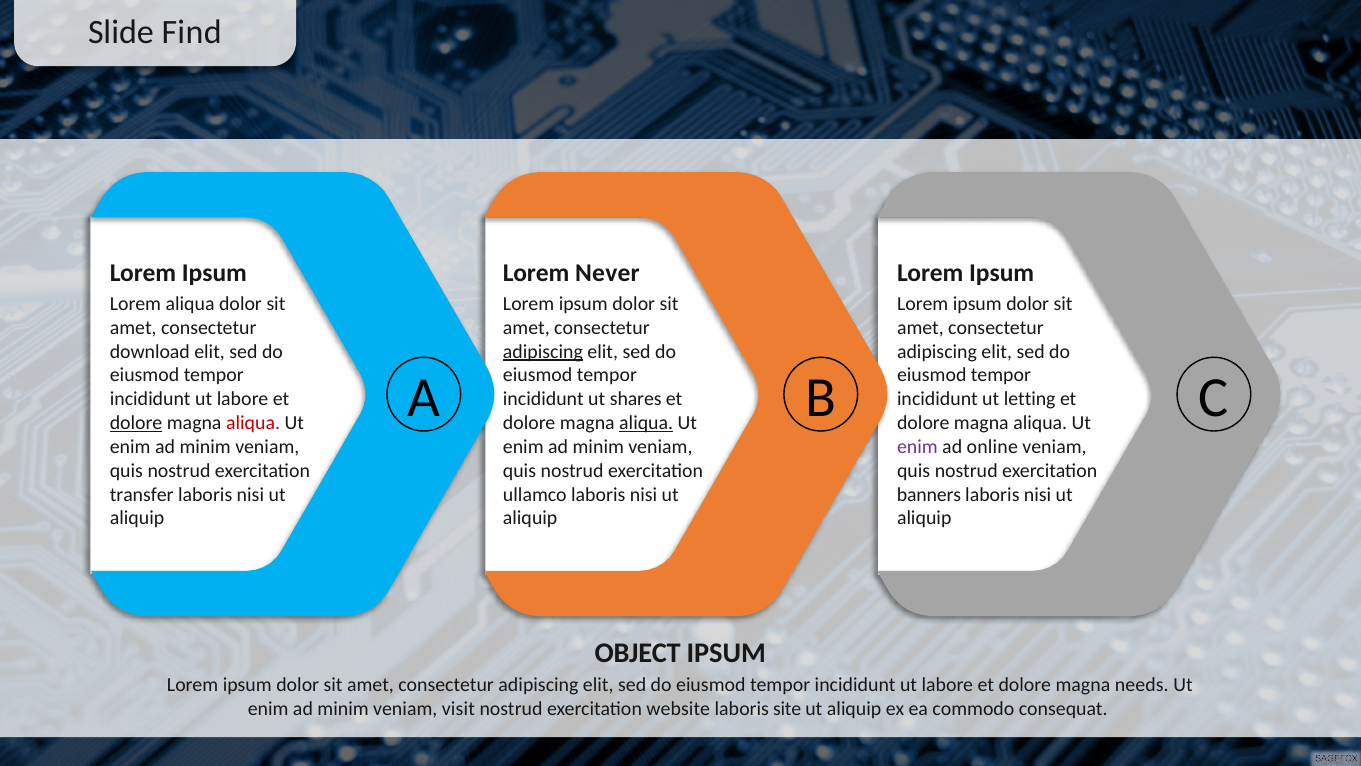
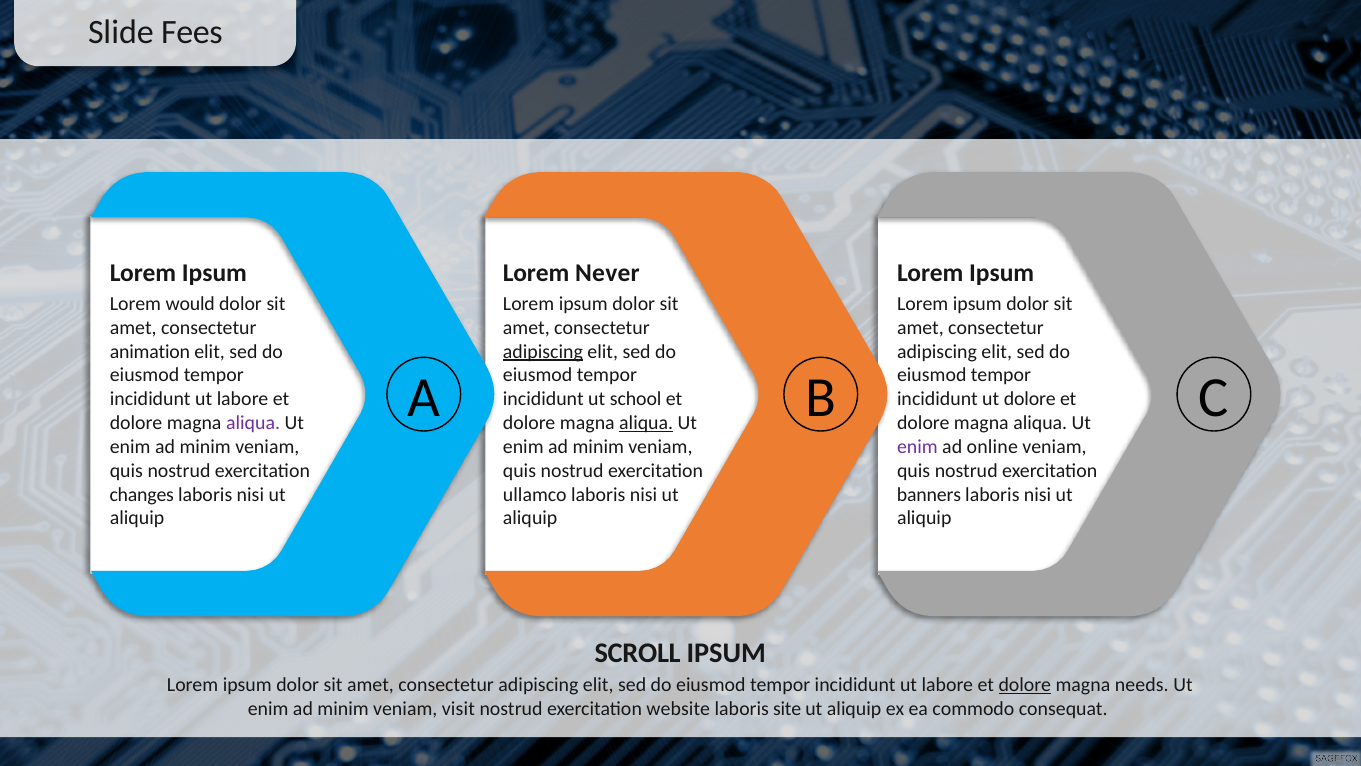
Find: Find -> Fees
Lorem aliqua: aliqua -> would
download: download -> animation
shares: shares -> school
ut letting: letting -> dolore
dolore at (136, 423) underline: present -> none
aliqua at (253, 423) colour: red -> purple
transfer: transfer -> changes
OBJECT: OBJECT -> SCROLL
dolore at (1025, 685) underline: none -> present
